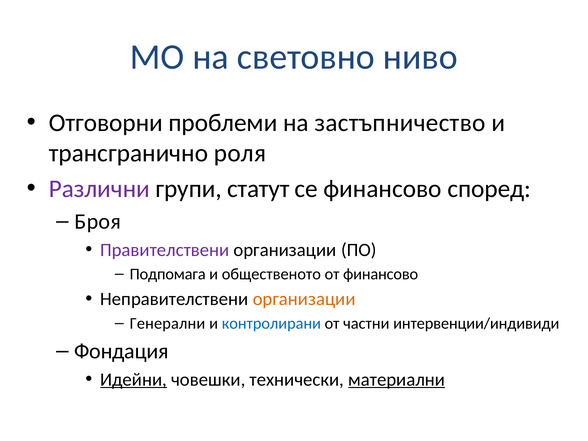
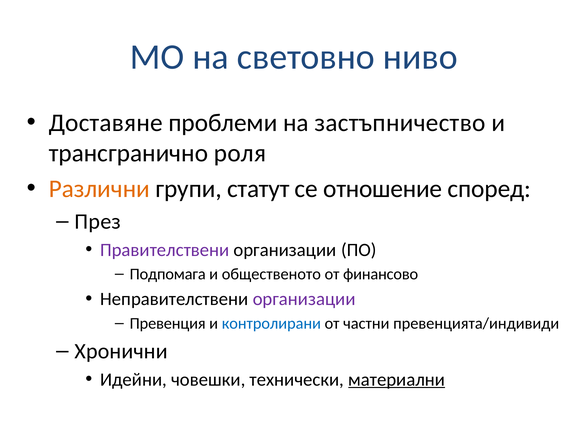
Отговорни: Отговорни -> Доставяне
Различни colour: purple -> orange
се финансово: финансово -> отношение
Броя: Броя -> През
организации at (304, 299) colour: orange -> purple
Генерални: Генерални -> Превенция
интервенции/индивиди: интервенции/индивиди -> превенцията/индивиди
Фондация: Фондация -> Хронични
Идейни underline: present -> none
